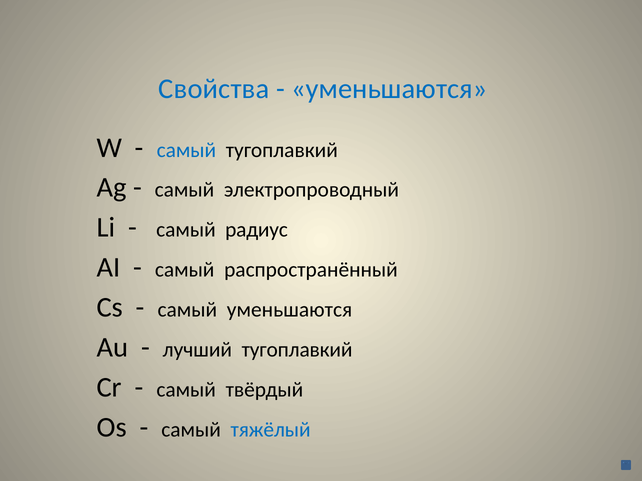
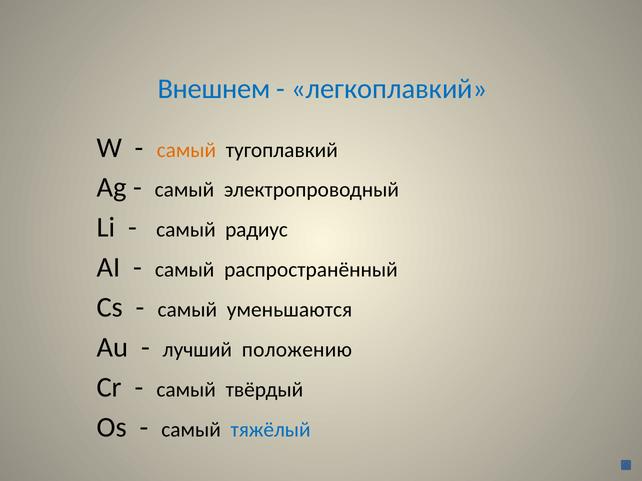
Свойства: Свойства -> Внешнем
уменьшаются at (389, 89): уменьшаются -> легкоплавкий
самый at (186, 150) colour: blue -> orange
лучший тугоплавкий: тугоплавкий -> положению
